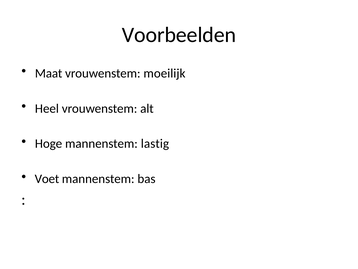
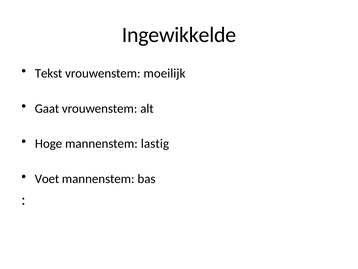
Voorbeelden: Voorbeelden -> Ingewikkelde
Maat: Maat -> Tekst
Heel: Heel -> Gaat
